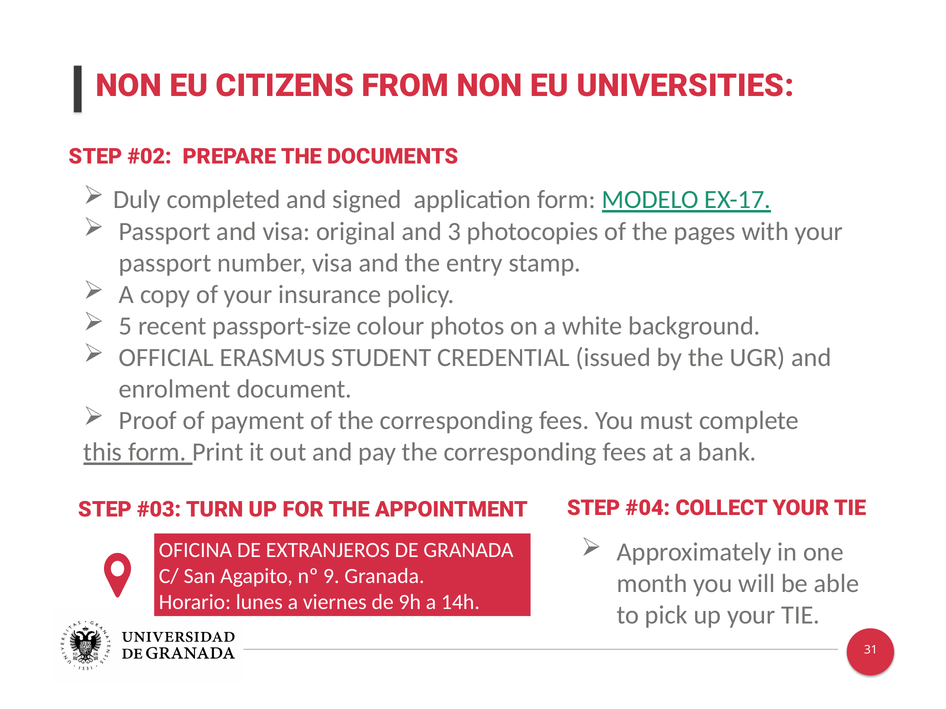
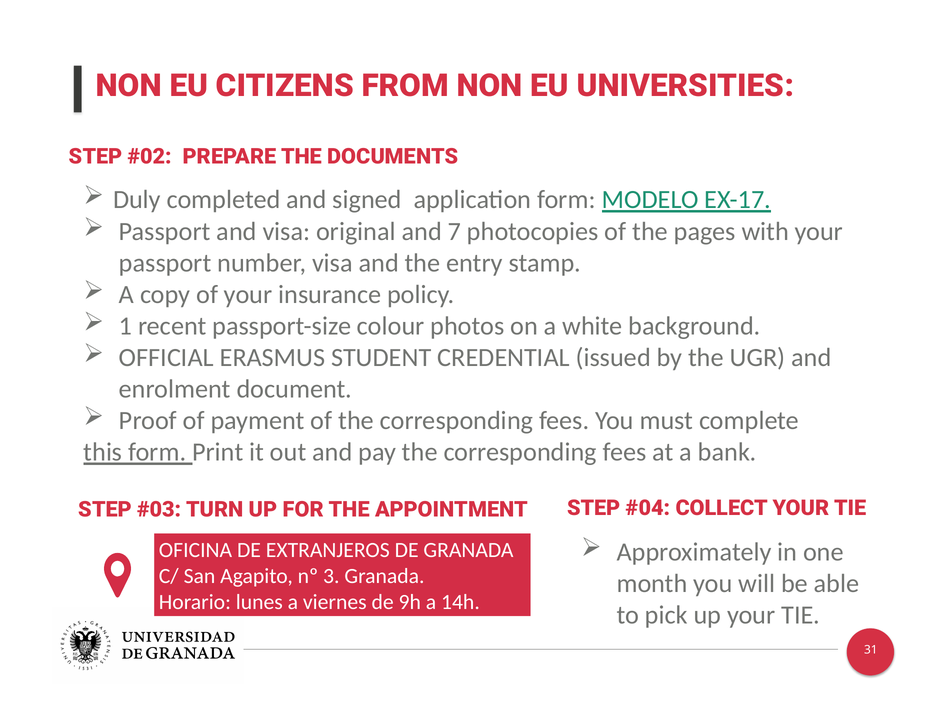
3: 3 -> 7
5: 5 -> 1
9: 9 -> 3
